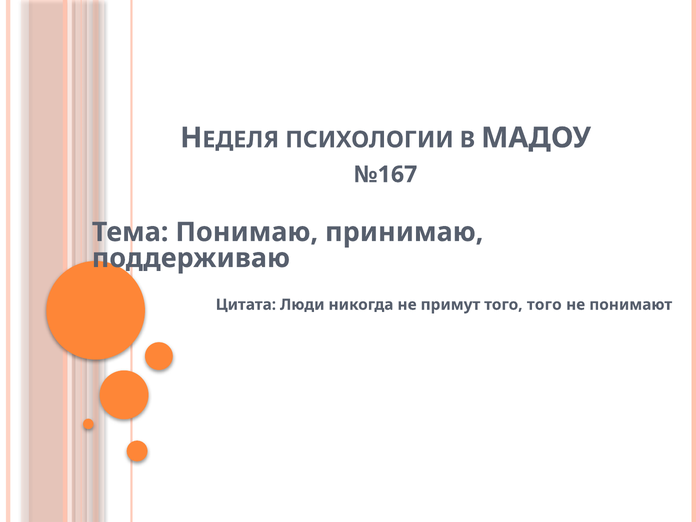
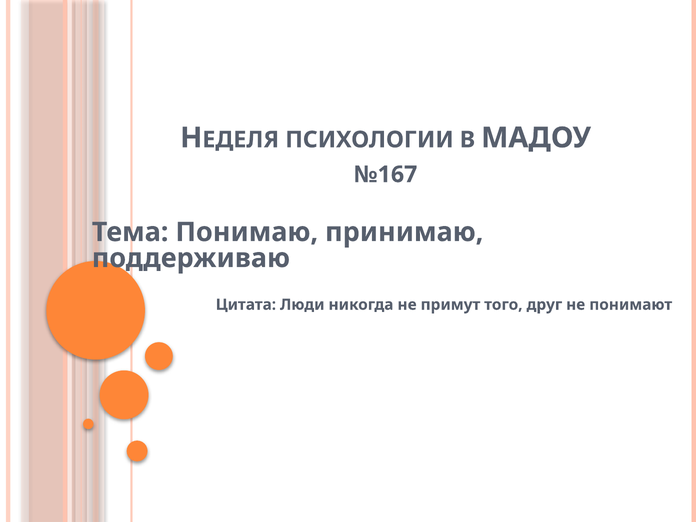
того того: того -> друг
